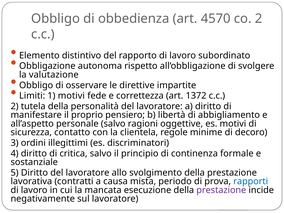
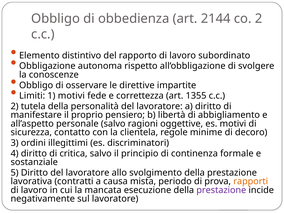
4570: 4570 -> 2144
valutazione: valutazione -> conoscenze
1372: 1372 -> 1355
rapporti colour: blue -> orange
